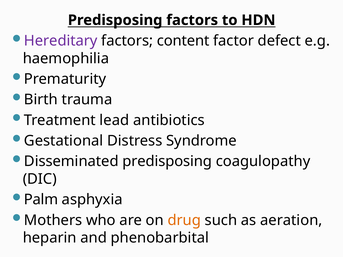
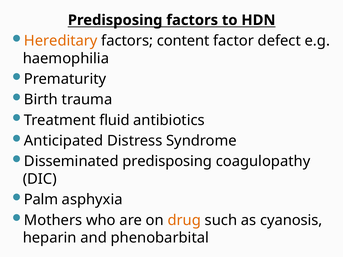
Hereditary colour: purple -> orange
lead: lead -> fluid
Gestational: Gestational -> Anticipated
aeration: aeration -> cyanosis
